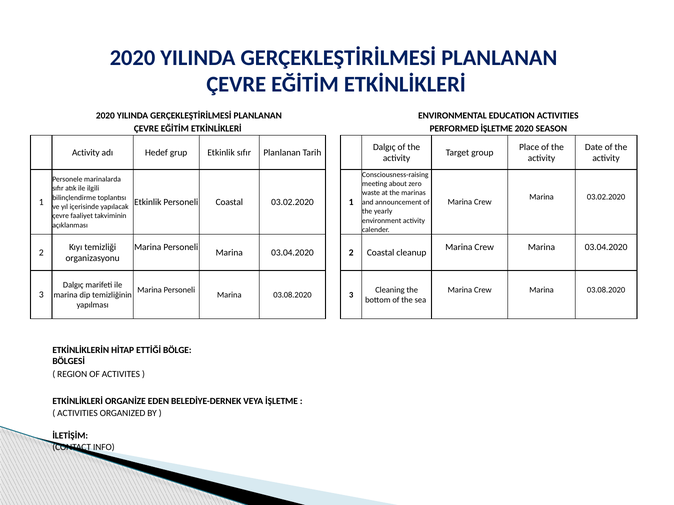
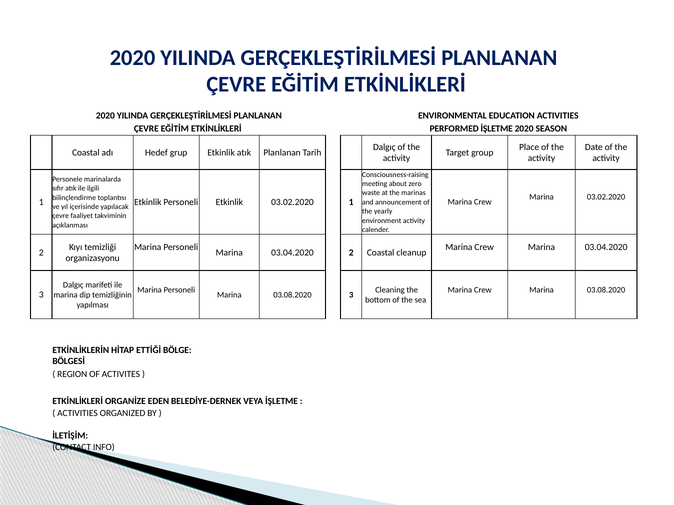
Activity at (86, 153): Activity -> Coastal
Etkinlik sıfır: sıfır -> atık
Personeli Coastal: Coastal -> Etkinlik
